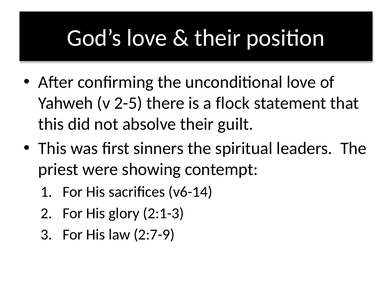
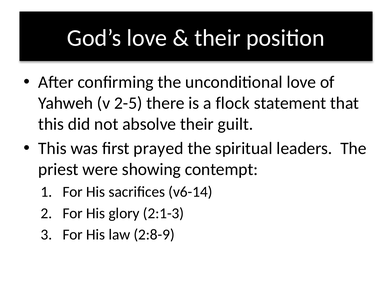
sinners: sinners -> prayed
2:7-9: 2:7-9 -> 2:8-9
